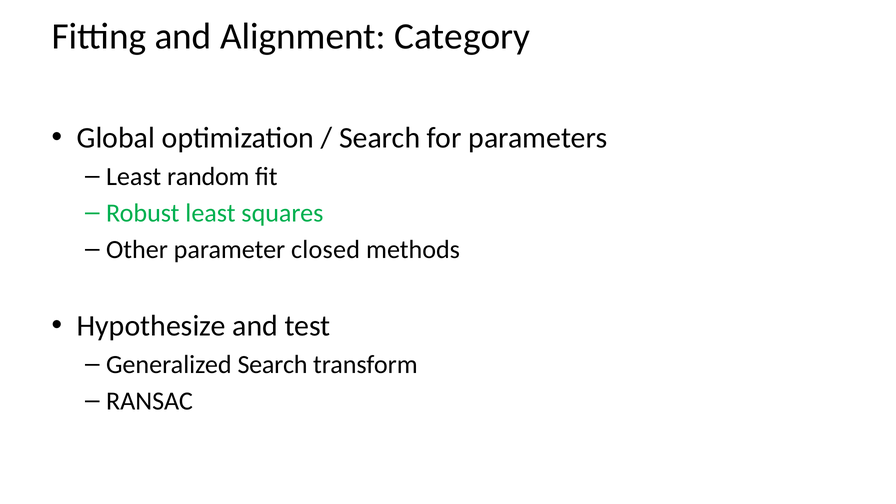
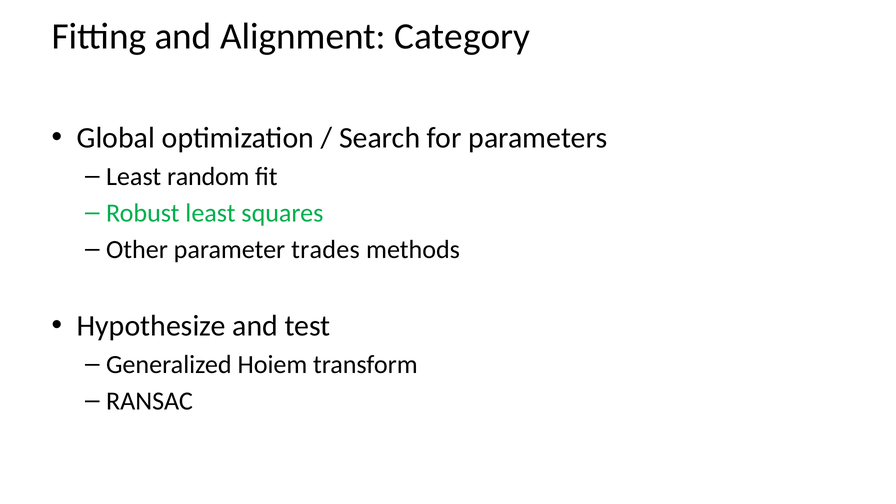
closed: closed -> trades
Generalized Search: Search -> Hoiem
